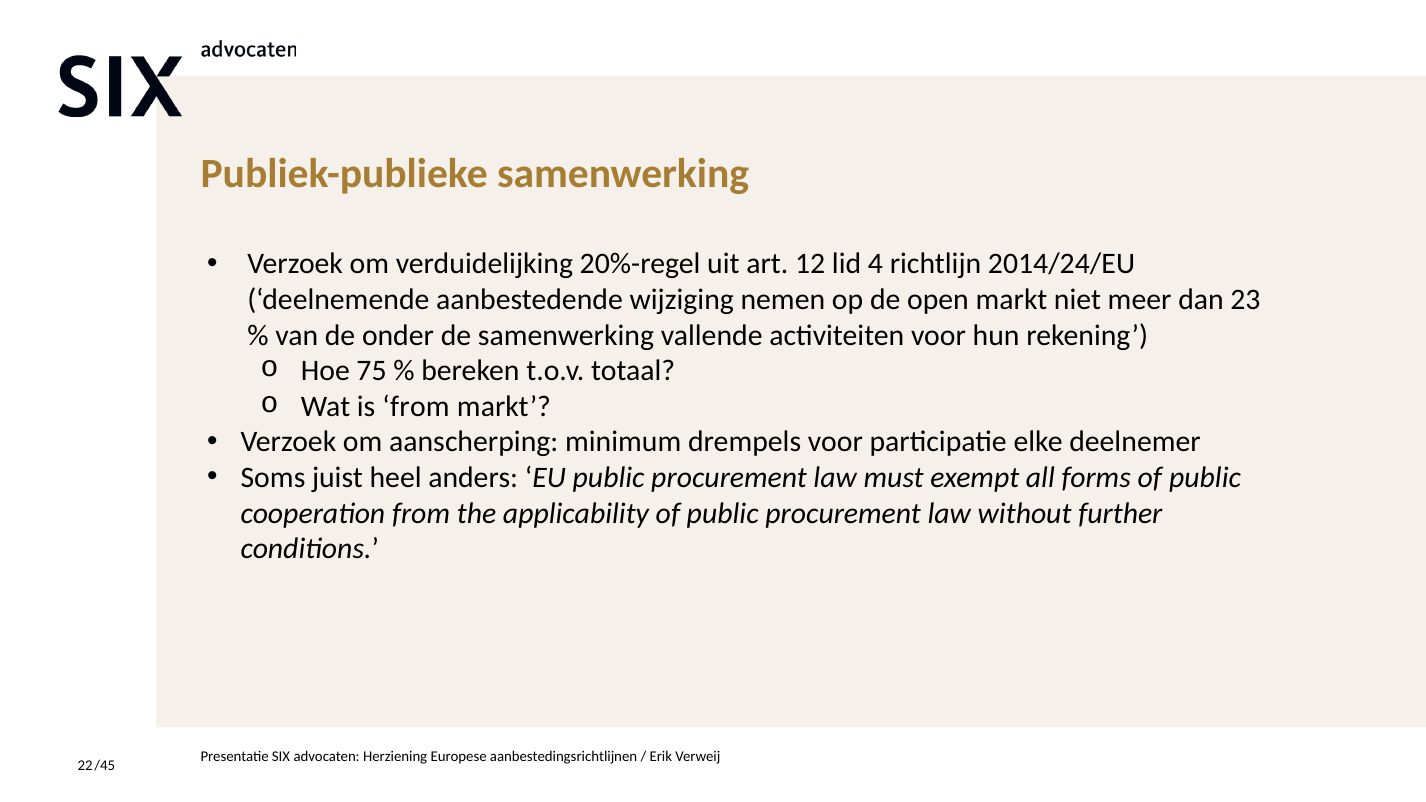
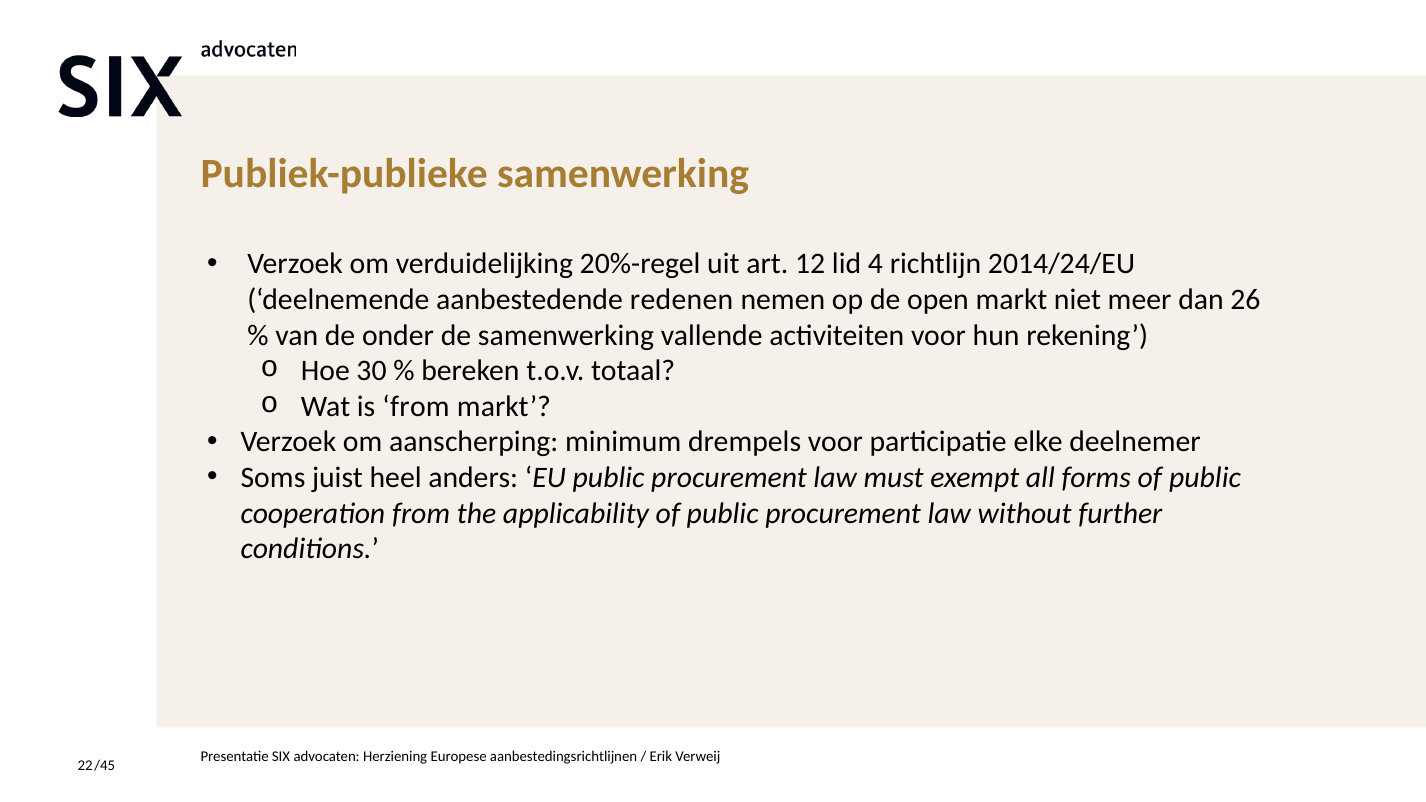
wijziging: wijziging -> redenen
23: 23 -> 26
75: 75 -> 30
